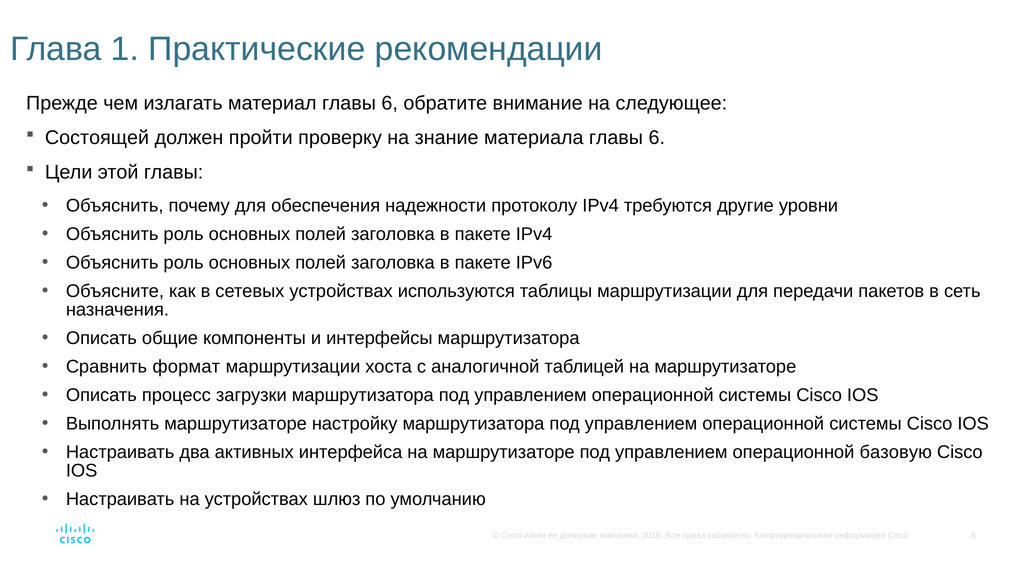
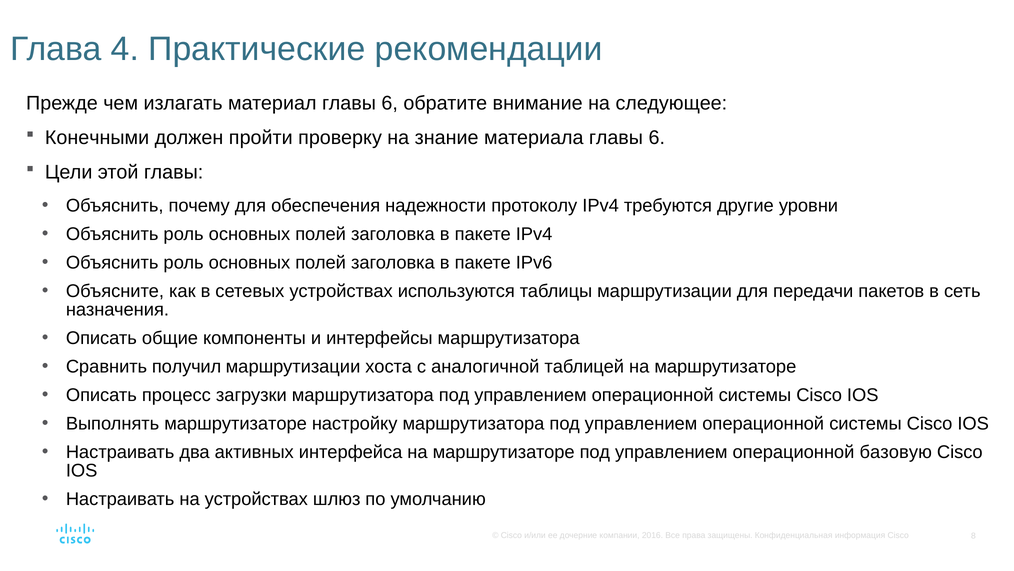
1: 1 -> 4
Состоящей: Состоящей -> Конечными
формат: формат -> получил
